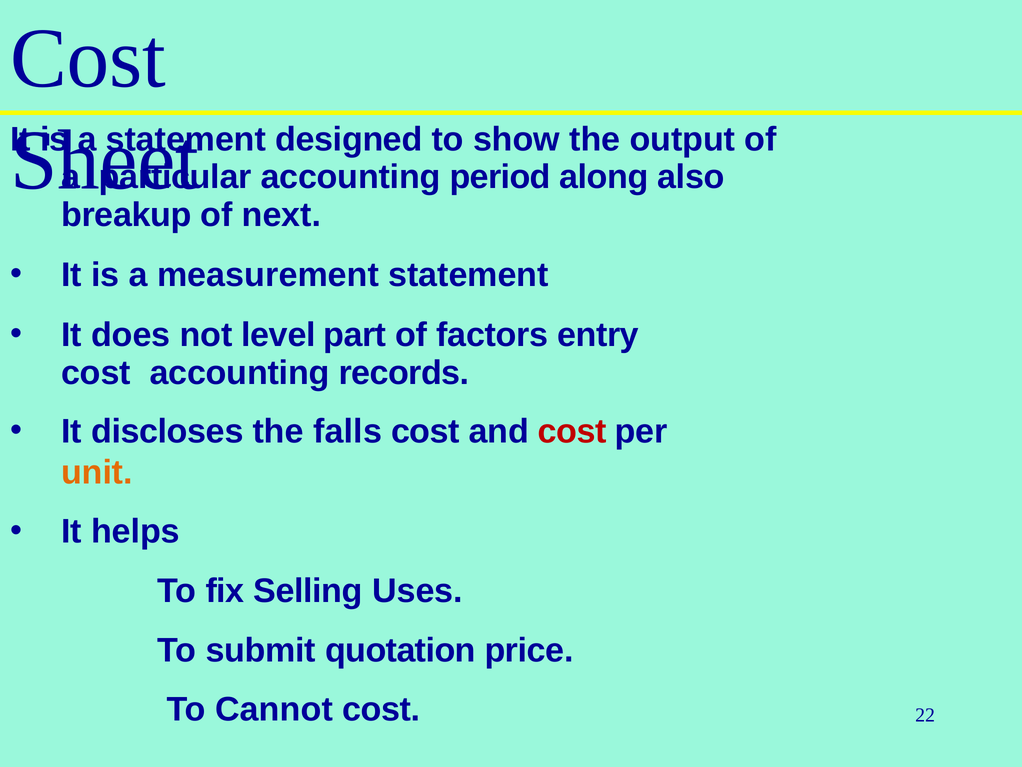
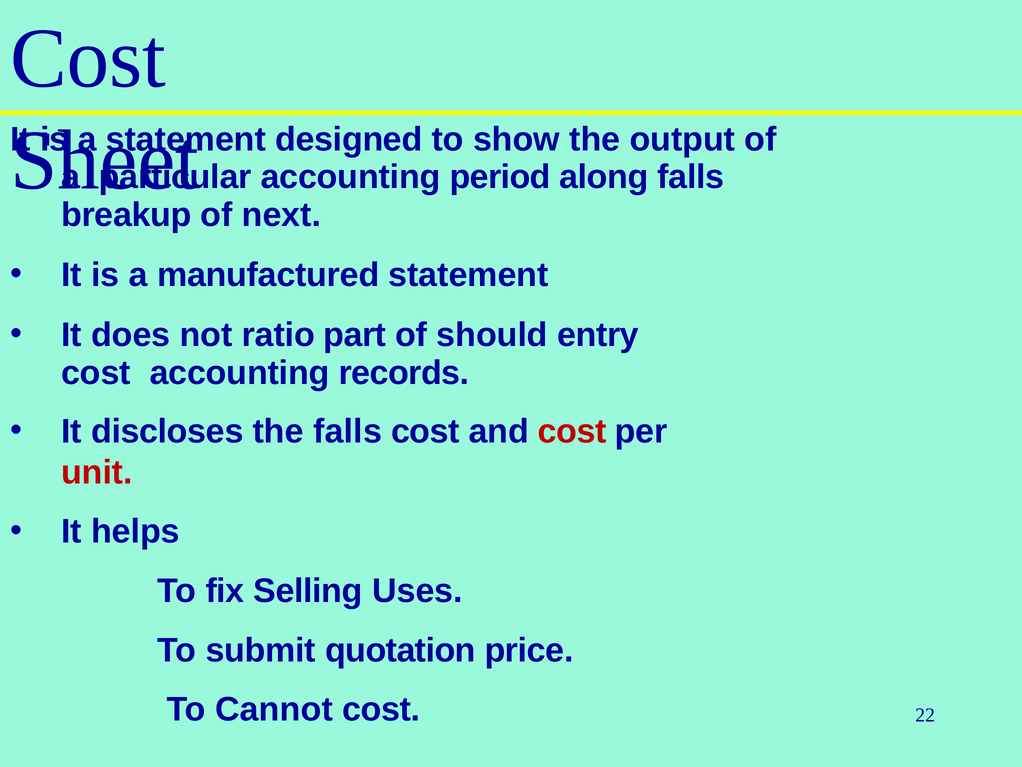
along also: also -> falls
measurement: measurement -> manufactured
level: level -> ratio
factors: factors -> should
unit colour: orange -> red
